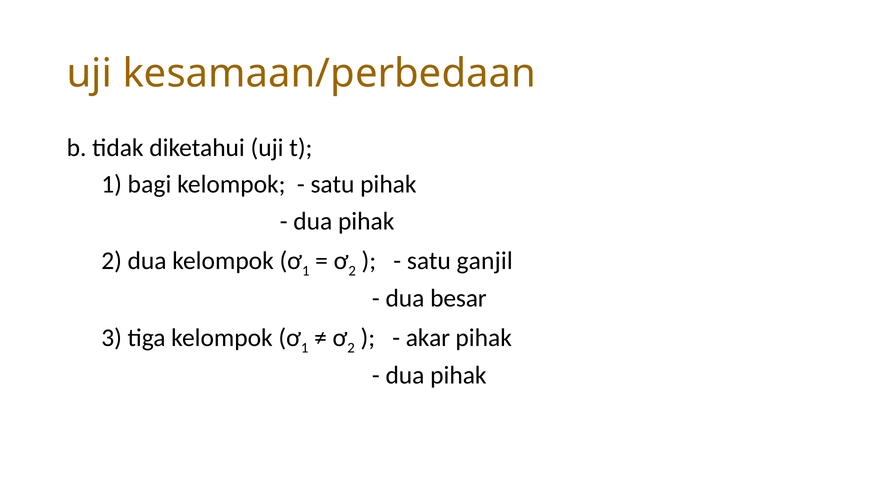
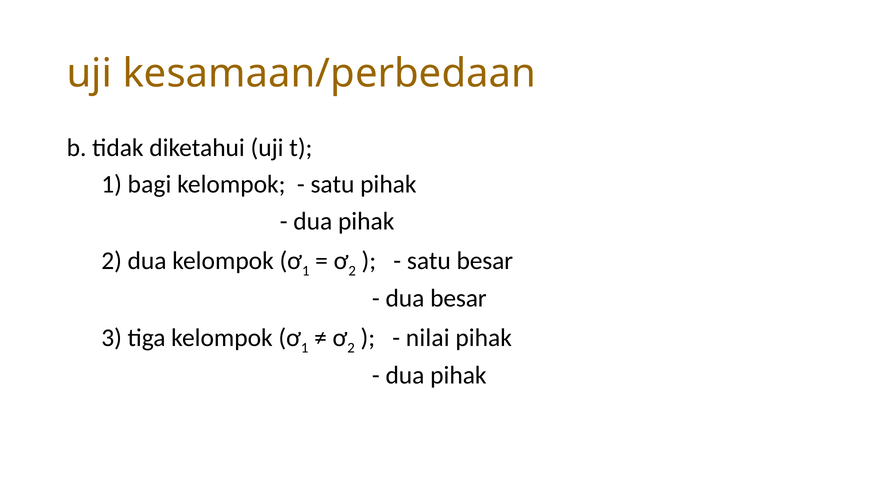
satu ganjil: ganjil -> besar
akar: akar -> nilai
